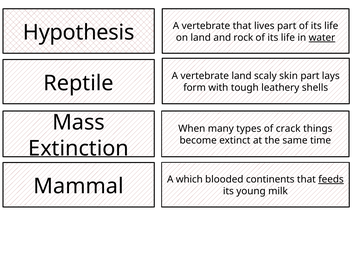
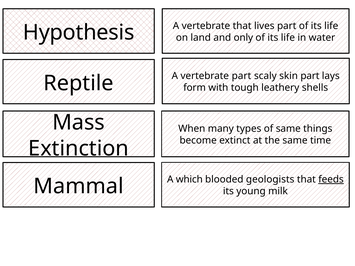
rock: rock -> only
water underline: present -> none
vertebrate land: land -> part
of crack: crack -> same
continents: continents -> geologists
